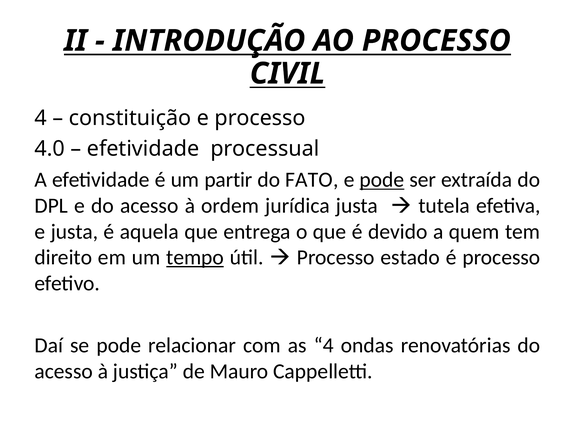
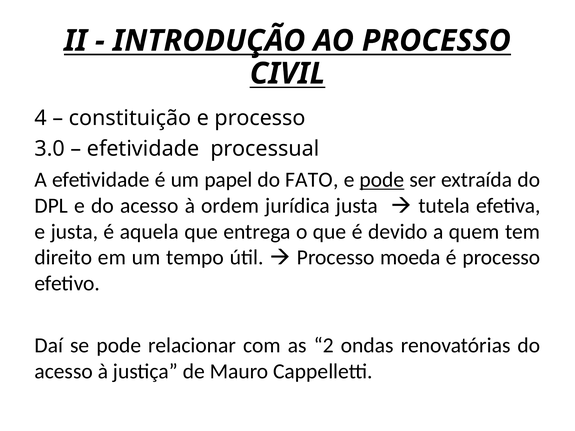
4.0: 4.0 -> 3.0
partir: partir -> papel
tempo underline: present -> none
estado: estado -> moeda
as 4: 4 -> 2
